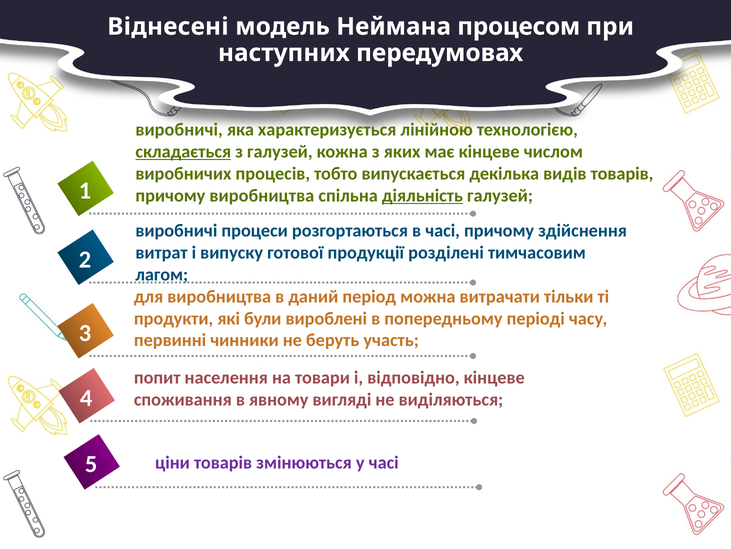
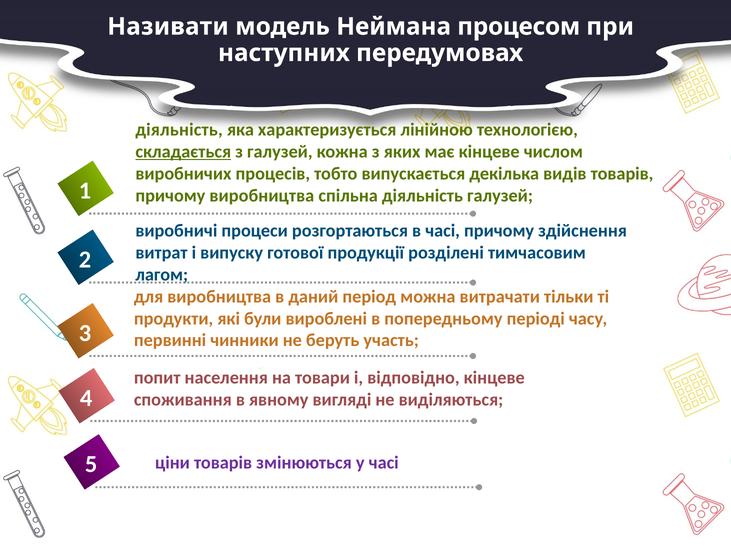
Віднесені: Віднесені -> Називати
виробничі at (179, 130): виробничі -> діяльність
діяльність at (422, 195) underline: present -> none
